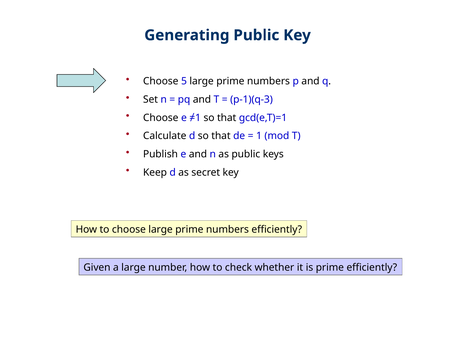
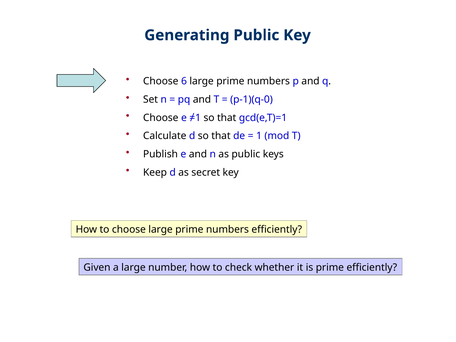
5: 5 -> 6
p-1)(q-3: p-1)(q-3 -> p-1)(q-0
